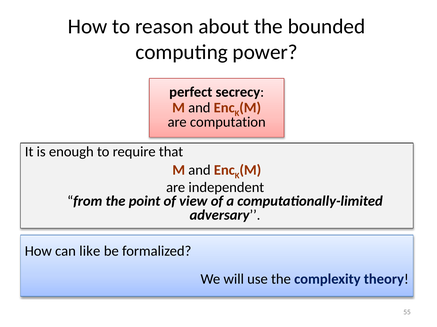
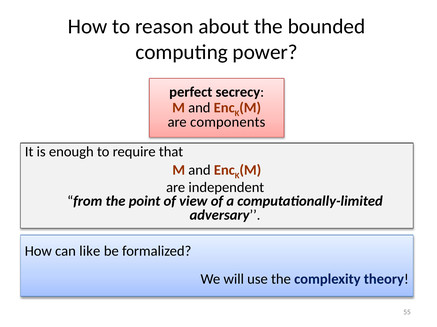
computation: computation -> components
